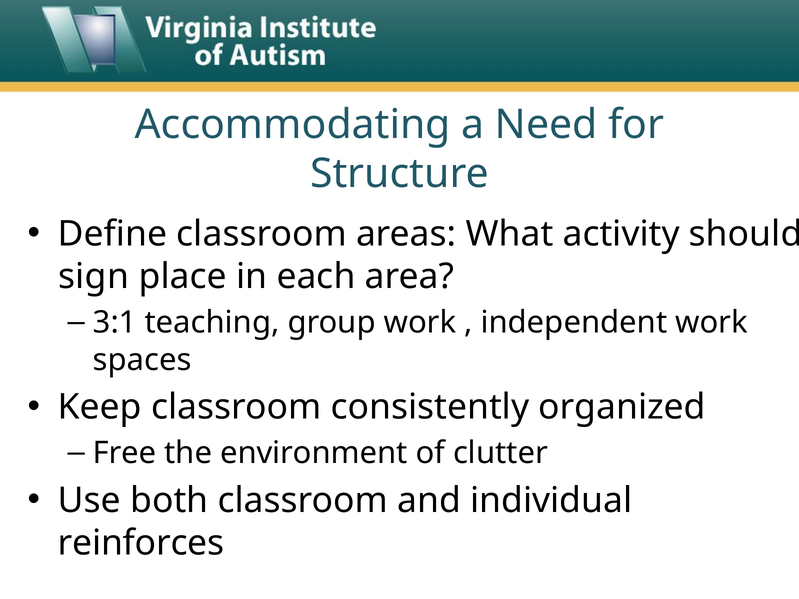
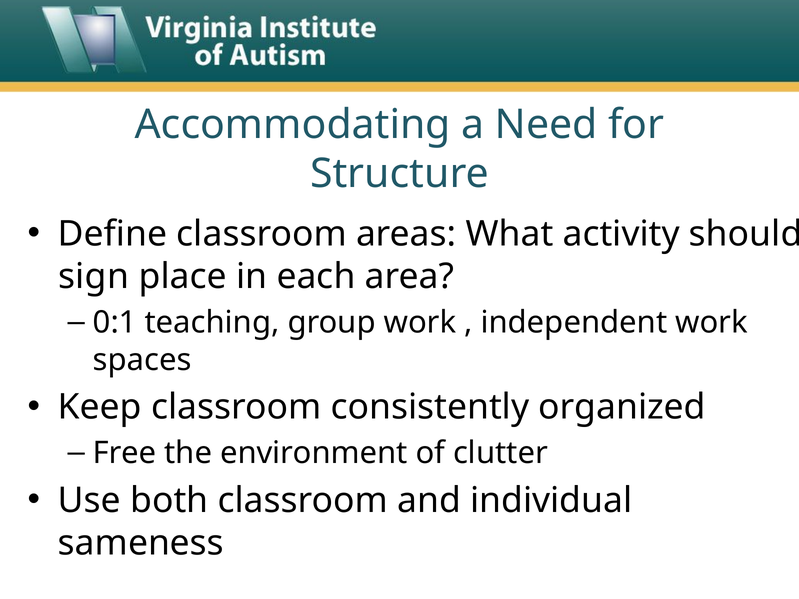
3:1: 3:1 -> 0:1
reinforces: reinforces -> sameness
